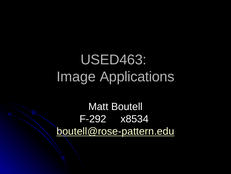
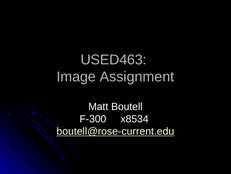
Applications: Applications -> Assignment
F-292: F-292 -> F-300
boutell@rose-pattern.edu: boutell@rose-pattern.edu -> boutell@rose-current.edu
